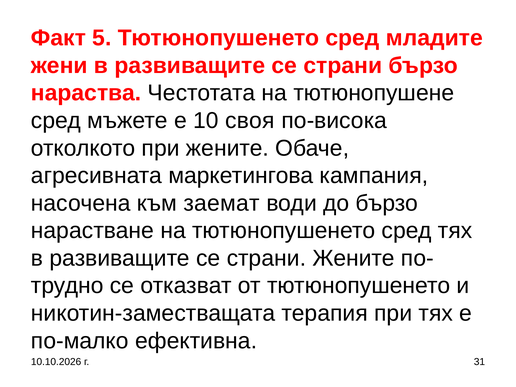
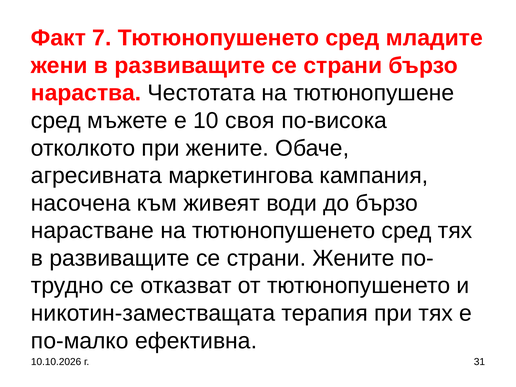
5: 5 -> 7
заемат: заемат -> живеят
